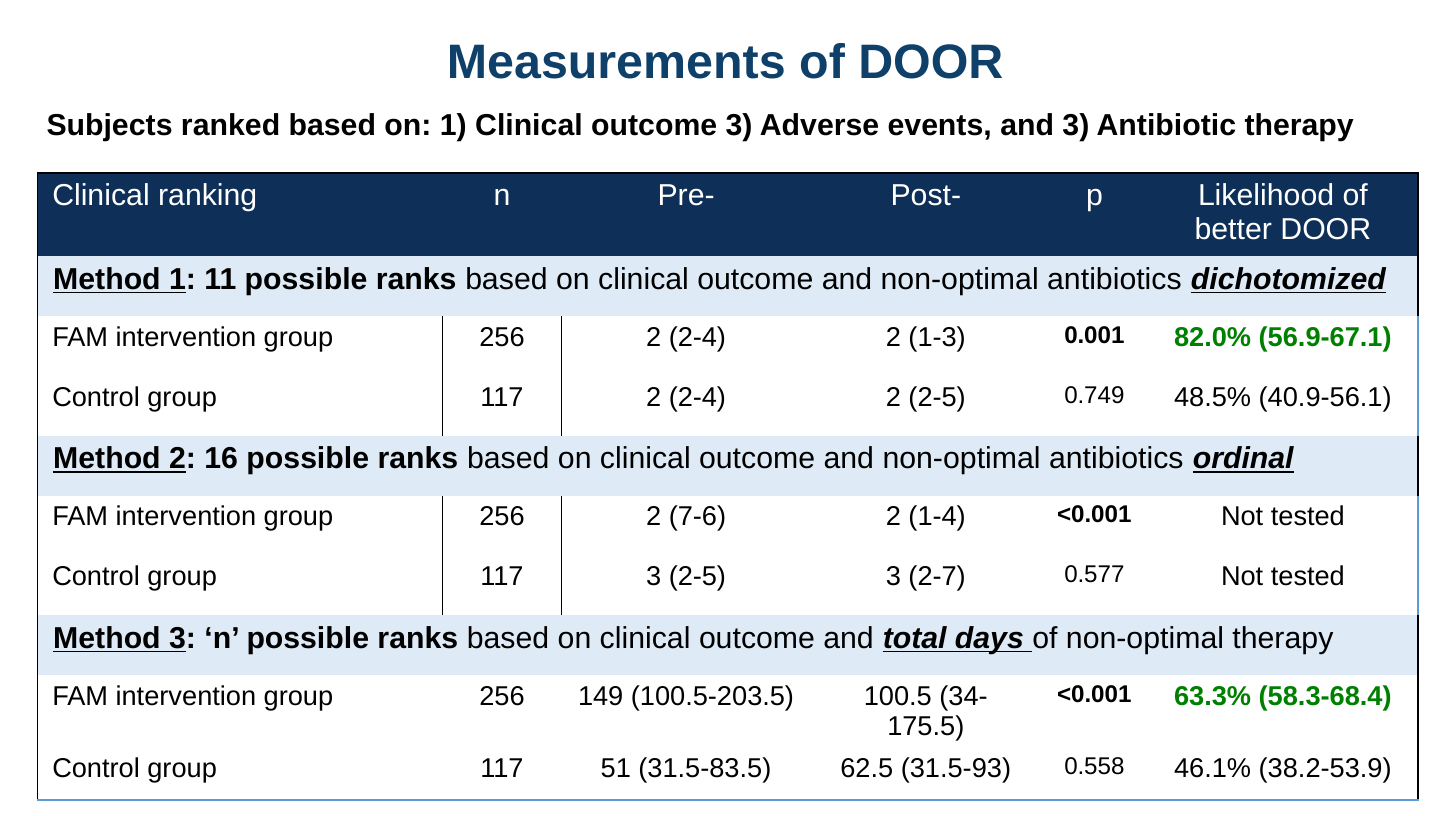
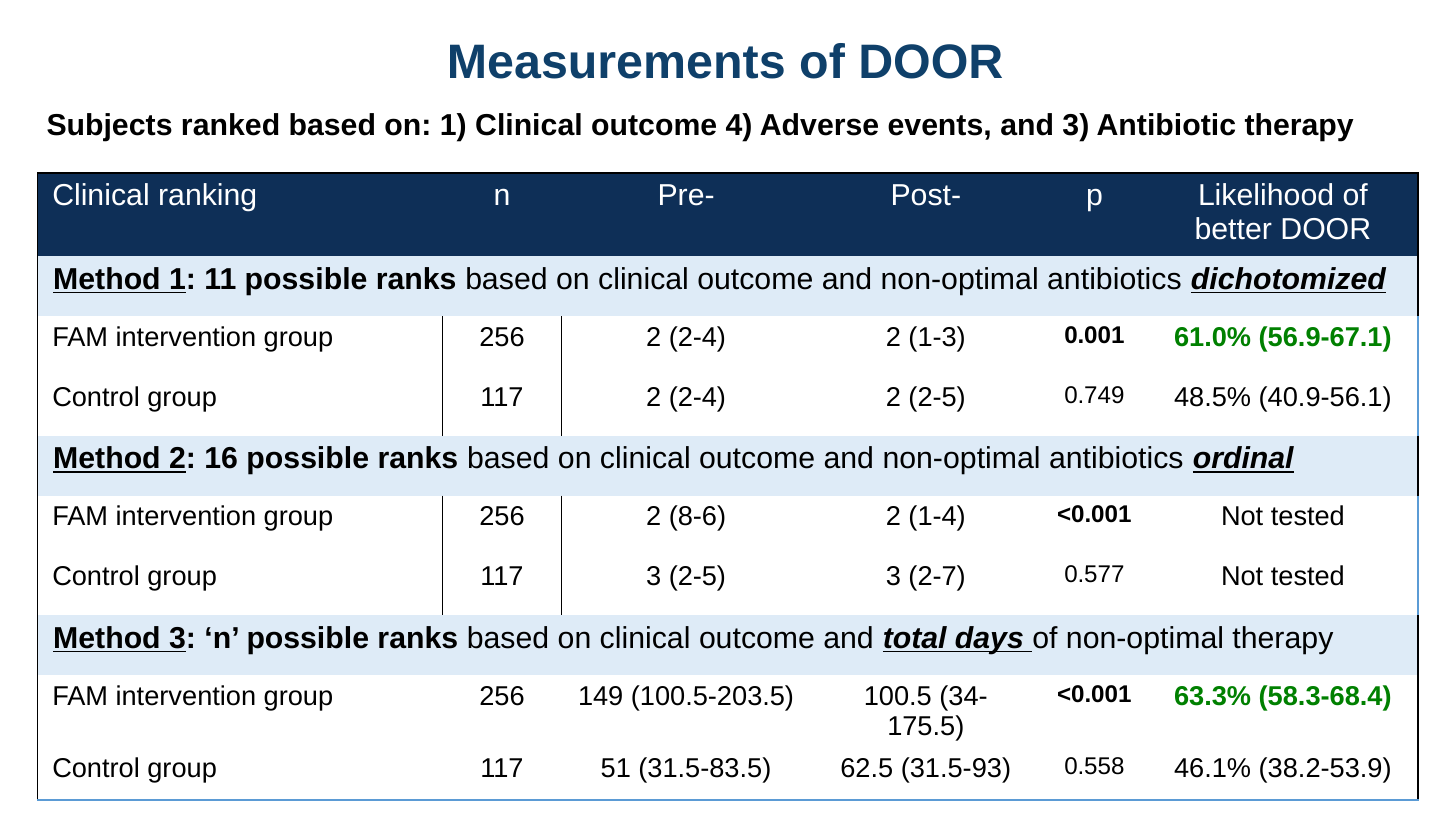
outcome 3: 3 -> 4
82.0%: 82.0% -> 61.0%
7-6: 7-6 -> 8-6
